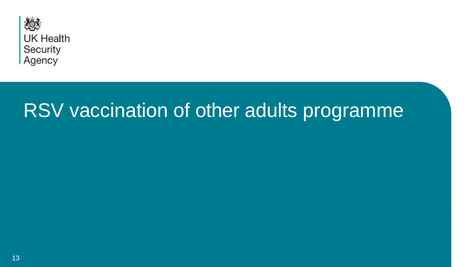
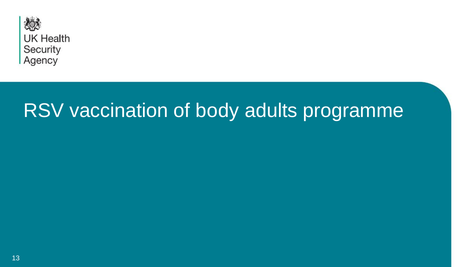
other: other -> body
